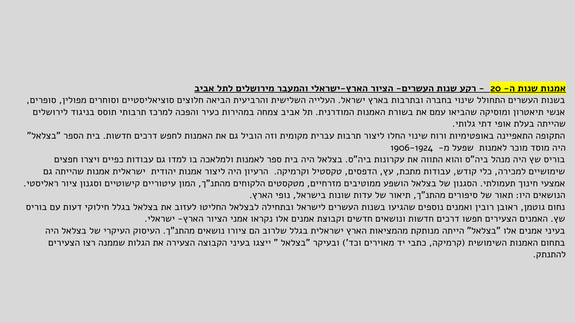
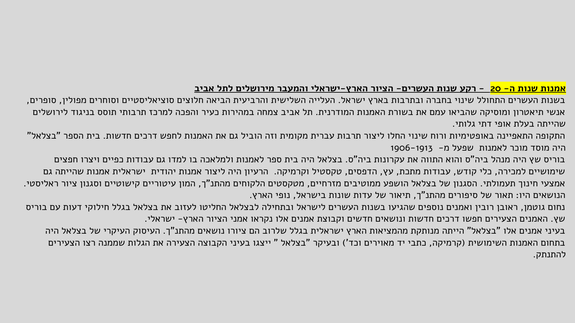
1906-1924: 1906-1924 -> 1906-1913
